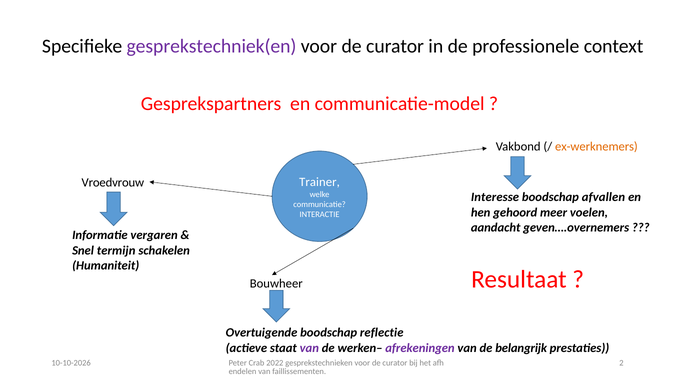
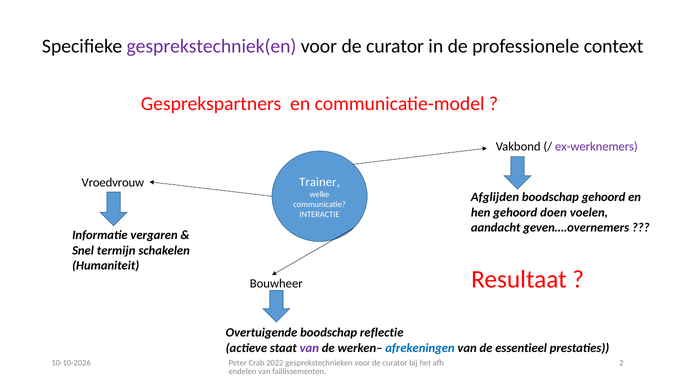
ex-werknemers colour: orange -> purple
Interesse: Interesse -> Afglijden
boodschap afvallen: afvallen -> gehoord
meer: meer -> doen
afrekeningen colour: purple -> blue
belangrijk: belangrijk -> essentieel
